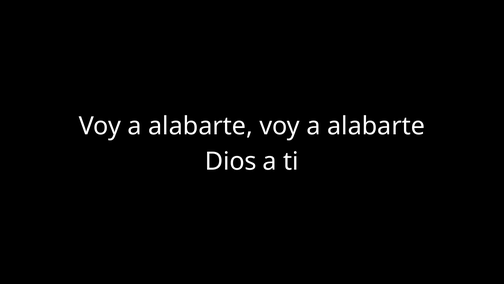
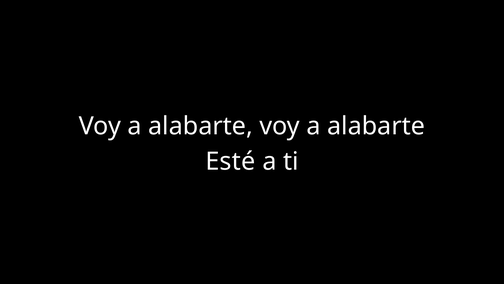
Dios: Dios -> Esté
